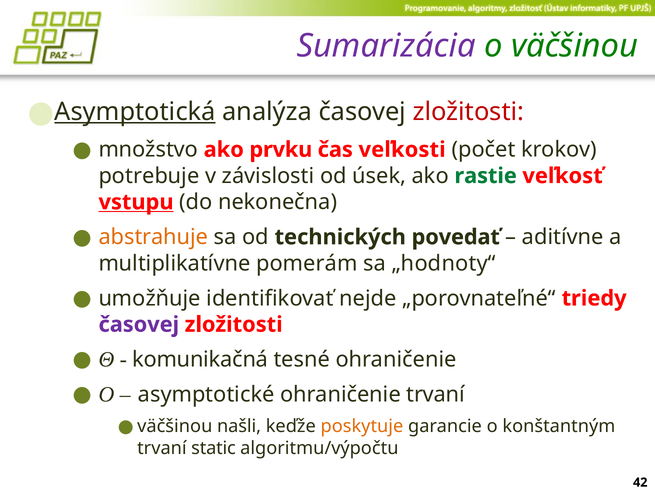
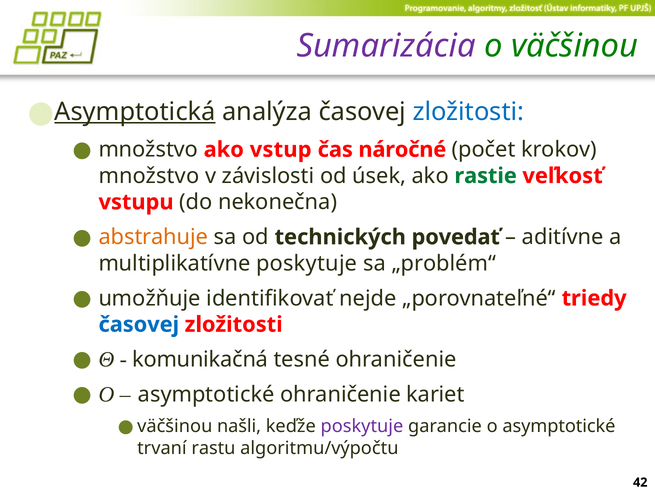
zložitosti at (468, 112) colour: red -> blue
prvku: prvku -> vstup
veľkosti: veľkosti -> náročné
potrebuje at (149, 176): potrebuje -> množstvo
vstupu underline: present -> none
multiplikatívne pomerám: pomerám -> poskytuje
„hodnoty“: „hodnoty“ -> „problém“
časovej at (139, 324) colour: purple -> blue
ohraničenie trvaní: trvaní -> kariet
poskytuje at (362, 426) colour: orange -> purple
o konštantným: konštantným -> asymptotické
static: static -> rastu
